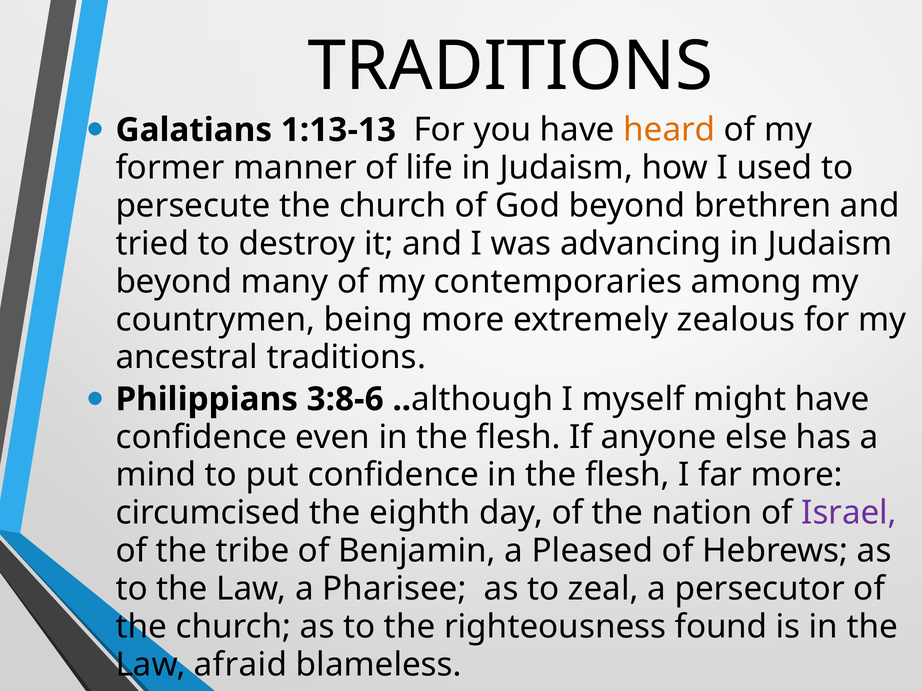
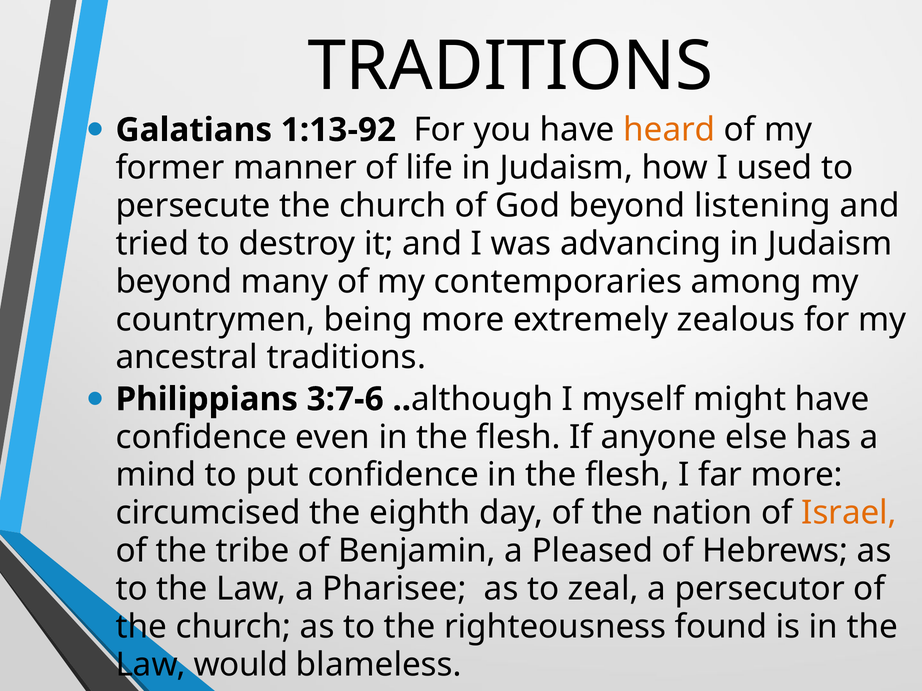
1:13-13: 1:13-13 -> 1:13-92
brethren: brethren -> listening
3:8-6: 3:8-6 -> 3:7-6
Israel colour: purple -> orange
afraid: afraid -> would
